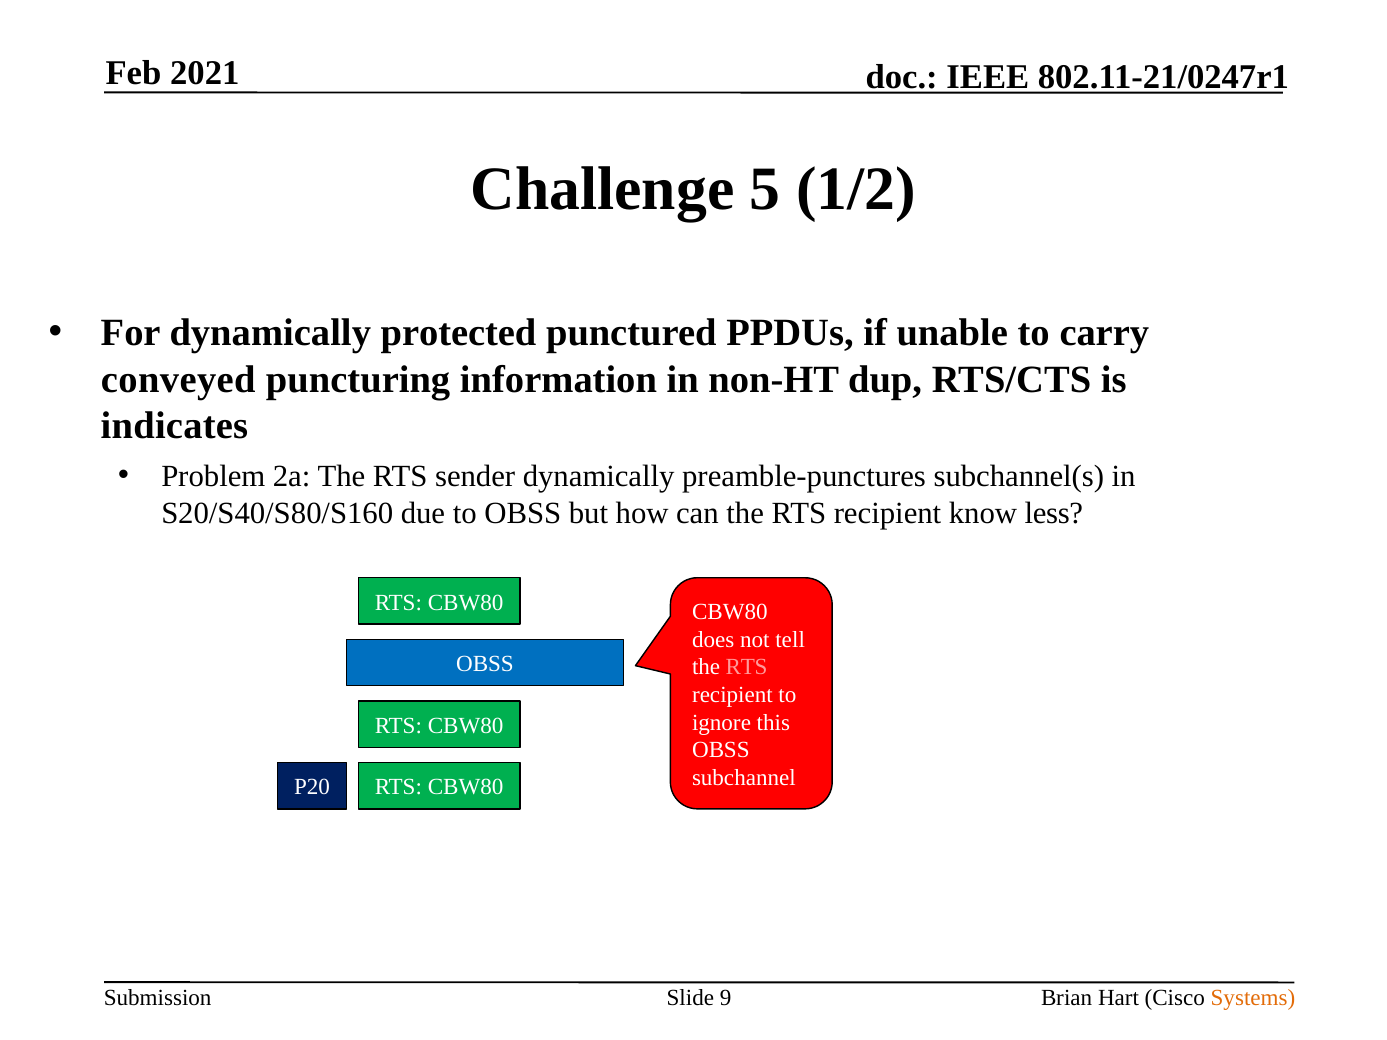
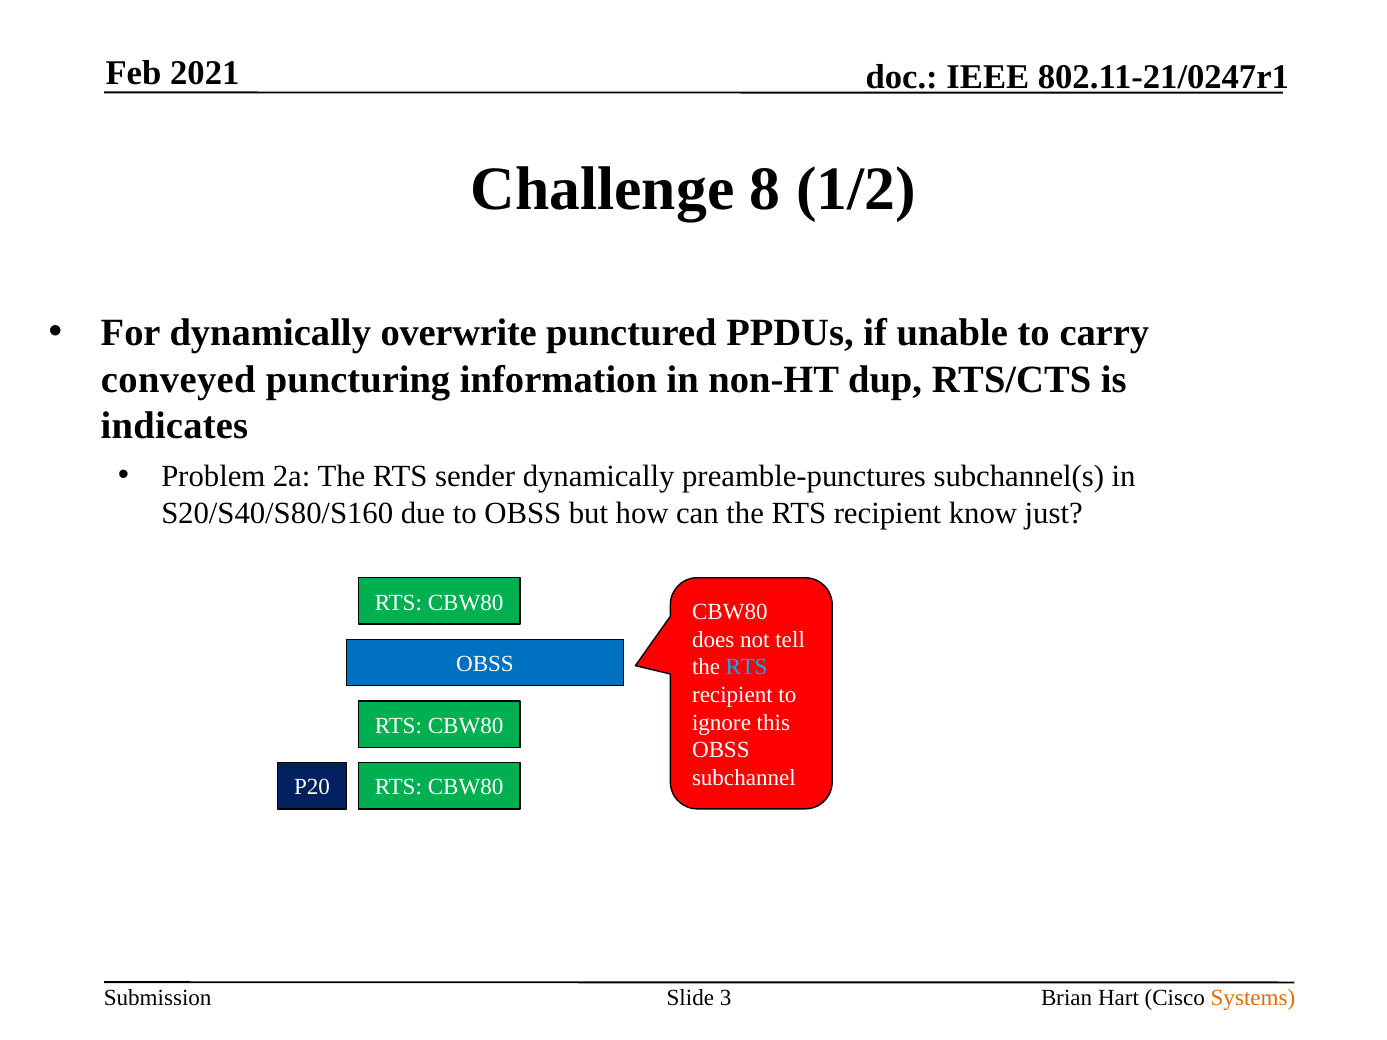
5: 5 -> 8
protected: protected -> overwrite
less: less -> just
RTS at (747, 667) colour: pink -> light blue
9: 9 -> 3
